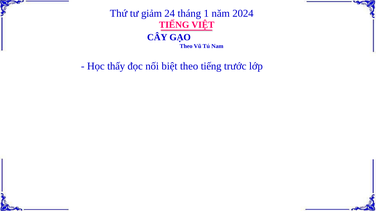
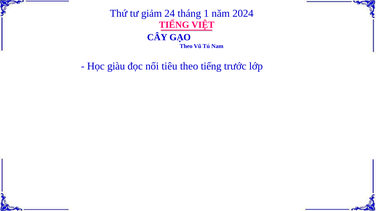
thấy: thấy -> giàu
biệt: biệt -> tiêu
